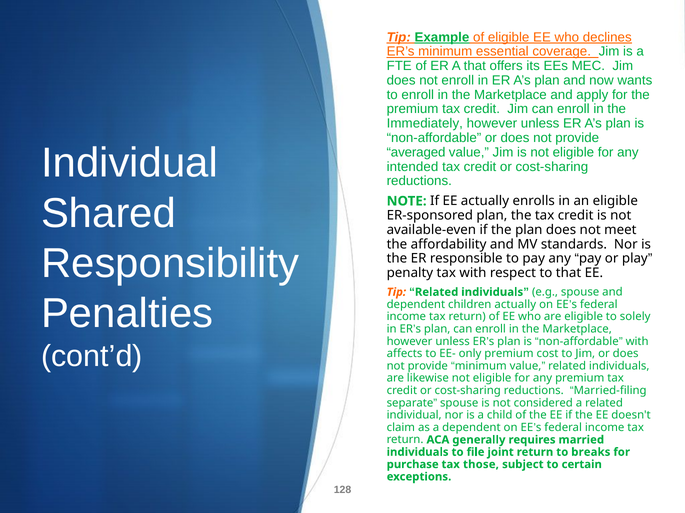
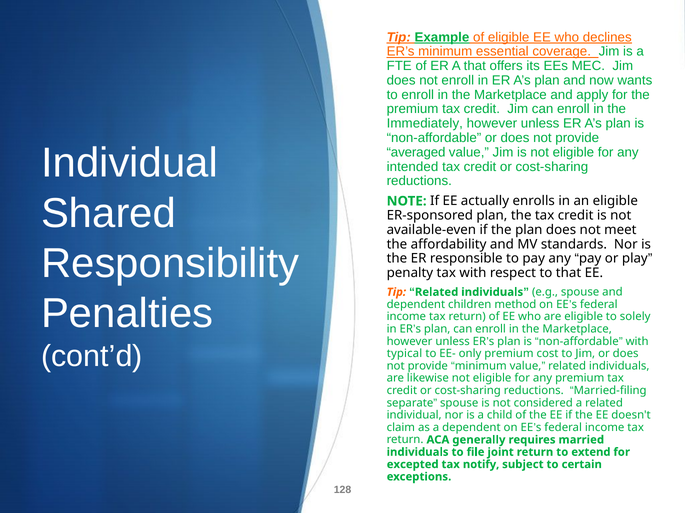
children actually: actually -> method
affects: affects -> typical
breaks: breaks -> extend
purchase: purchase -> excepted
those: those -> notify
